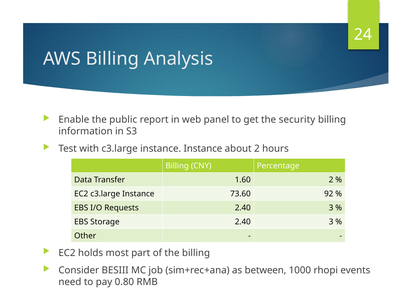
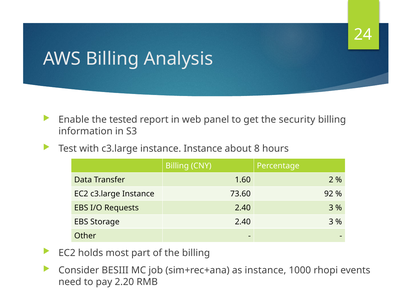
public: public -> tested
about 2: 2 -> 8
as between: between -> instance
0.80: 0.80 -> 2.20
